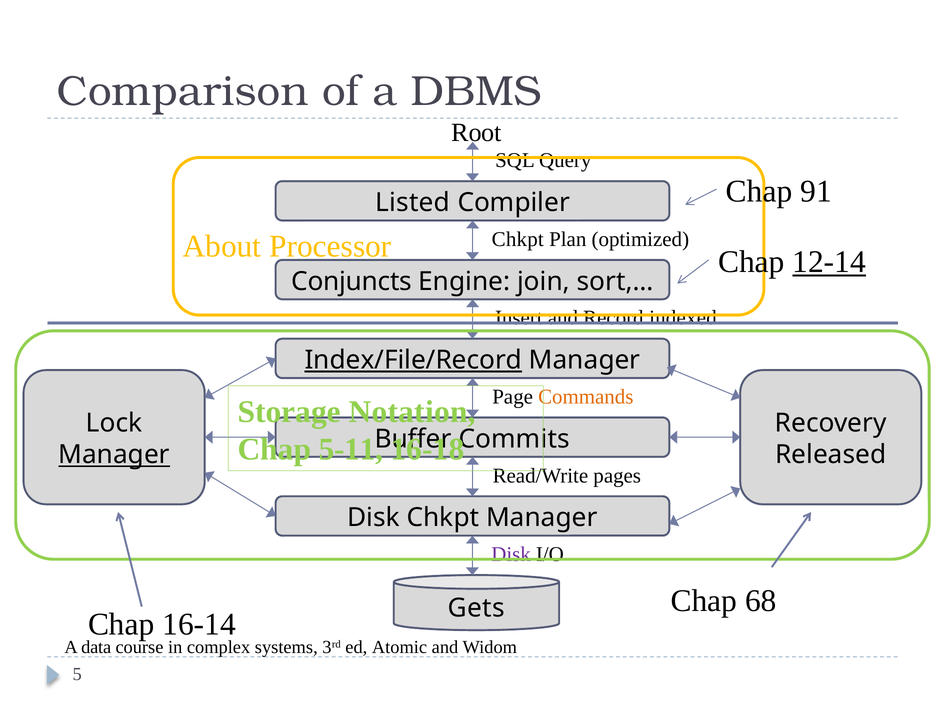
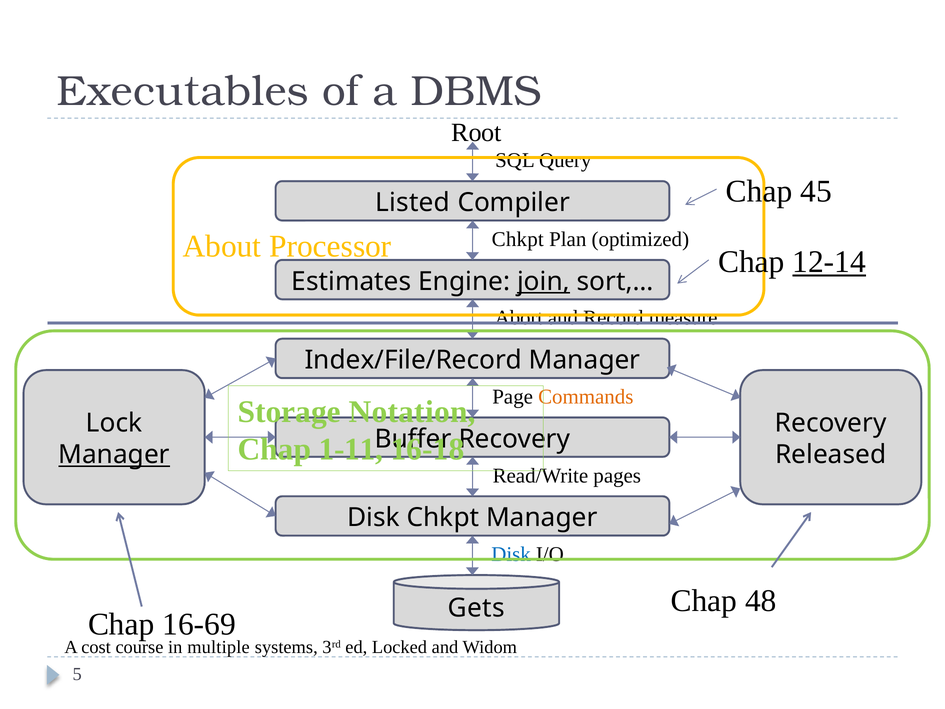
Comparison: Comparison -> Executables
91: 91 -> 45
Conjuncts: Conjuncts -> Estimates
join underline: none -> present
Insert: Insert -> Abort
indexed: indexed -> measure
Index/File/Record underline: present -> none
Commits at (514, 439): Commits -> Recovery
5-11: 5-11 -> 1-11
Disk at (511, 554) colour: purple -> blue
68: 68 -> 48
16-14: 16-14 -> 16-69
data: data -> cost
complex: complex -> multiple
Atomic: Atomic -> Locked
